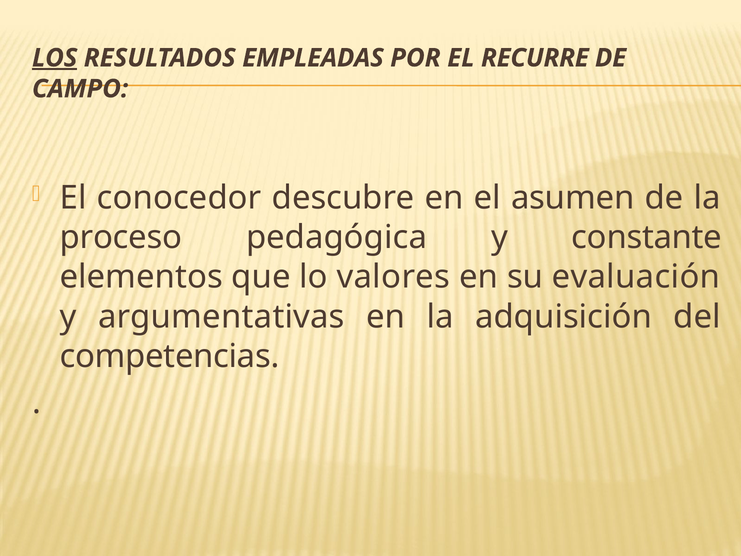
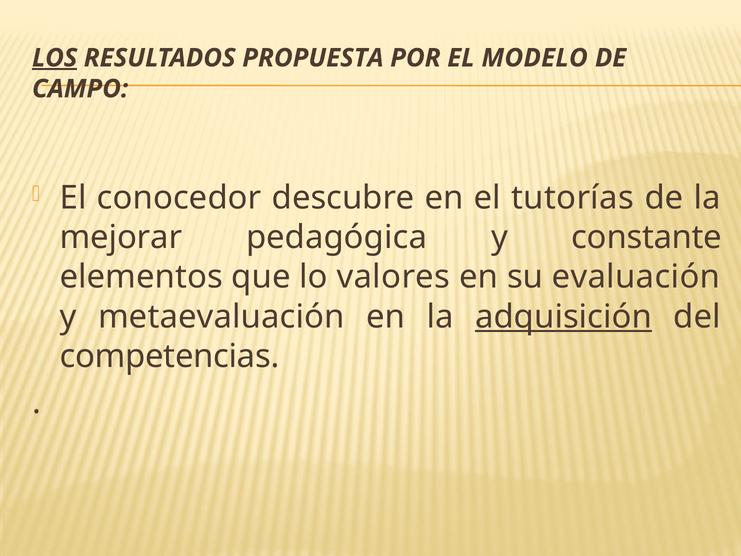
EMPLEADAS: EMPLEADAS -> PROPUESTA
RECURRE: RECURRE -> MODELO
asumen: asumen -> tutorías
proceso: proceso -> mejorar
argumentativas: argumentativas -> metaevaluación
adquisición underline: none -> present
